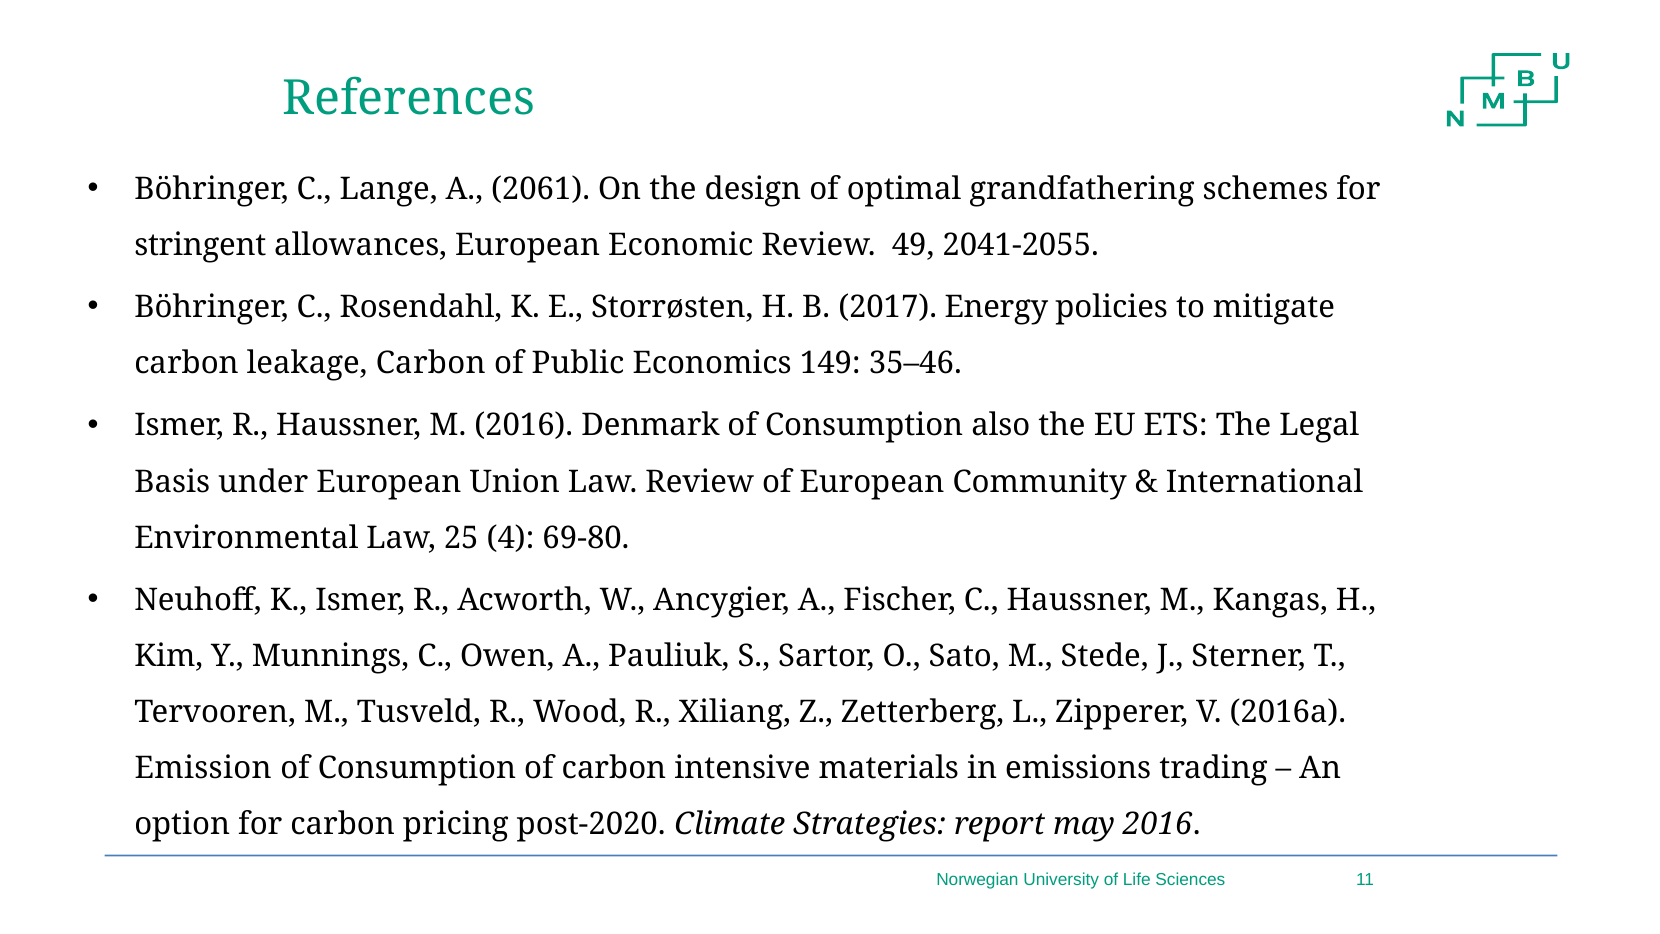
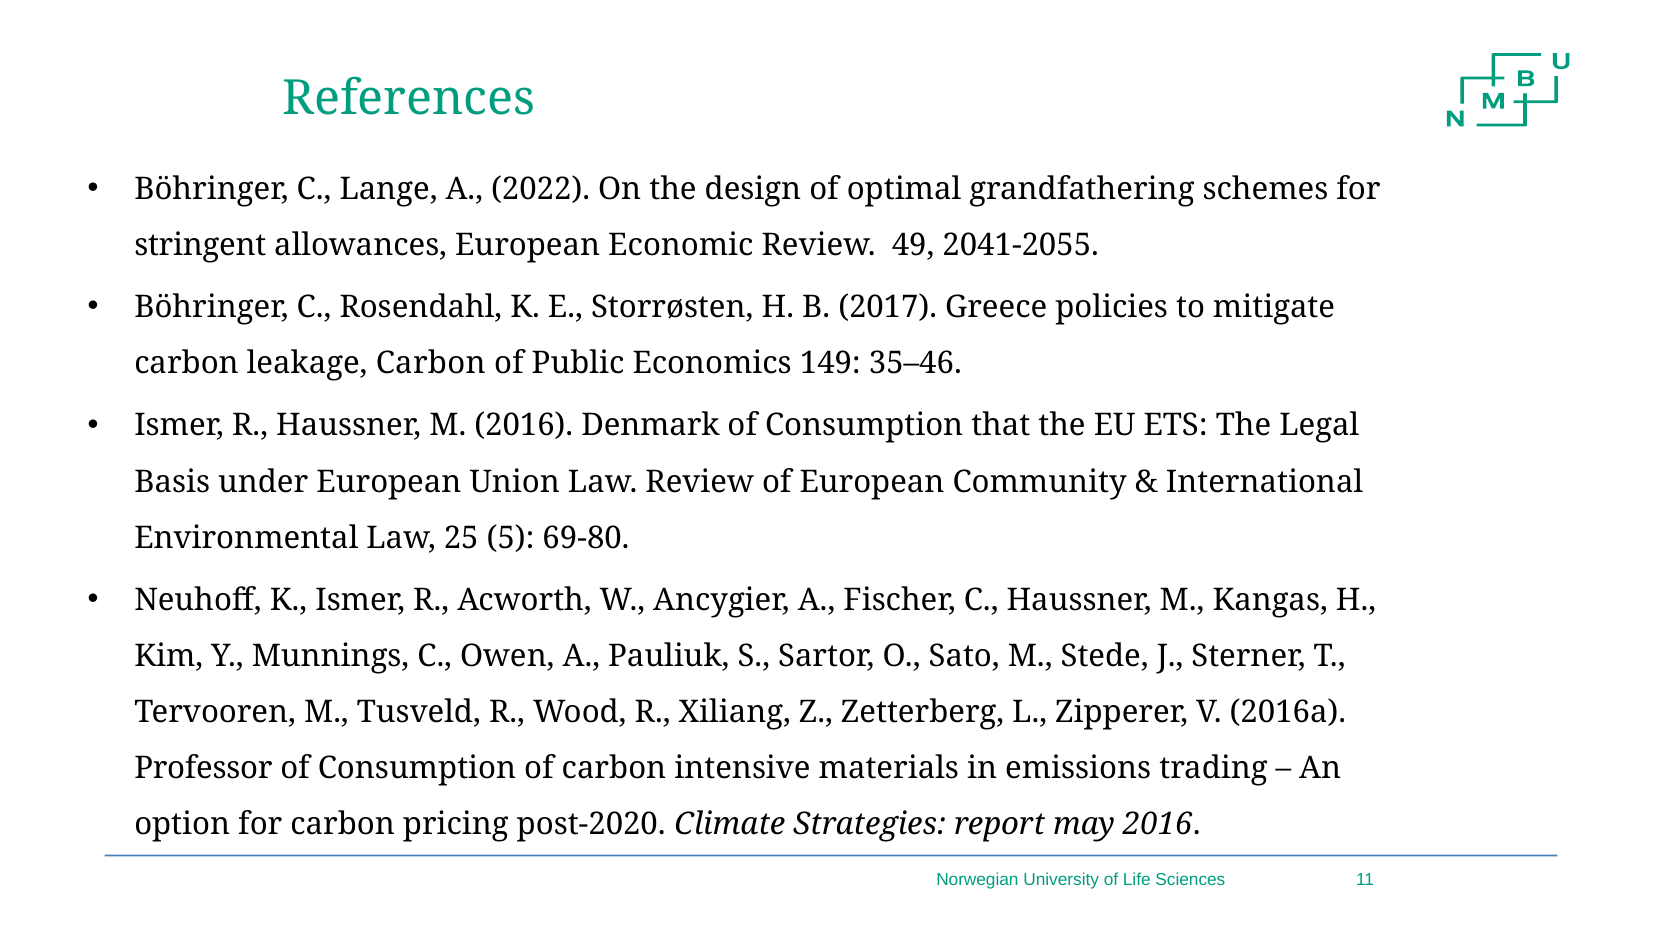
2061: 2061 -> 2022
Energy: Energy -> Greece
also: also -> that
4: 4 -> 5
Emission: Emission -> Professor
